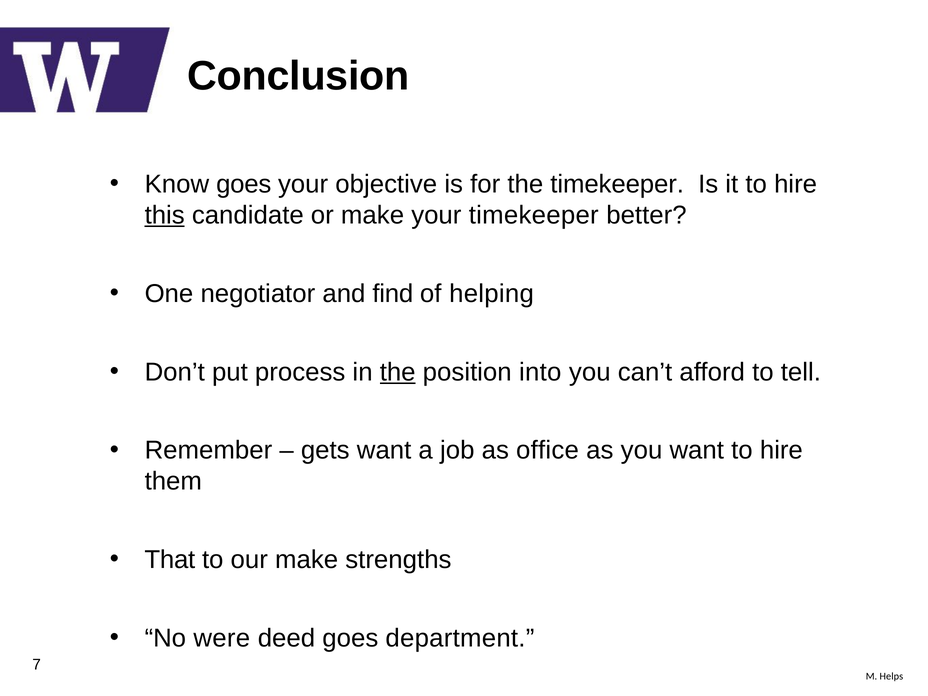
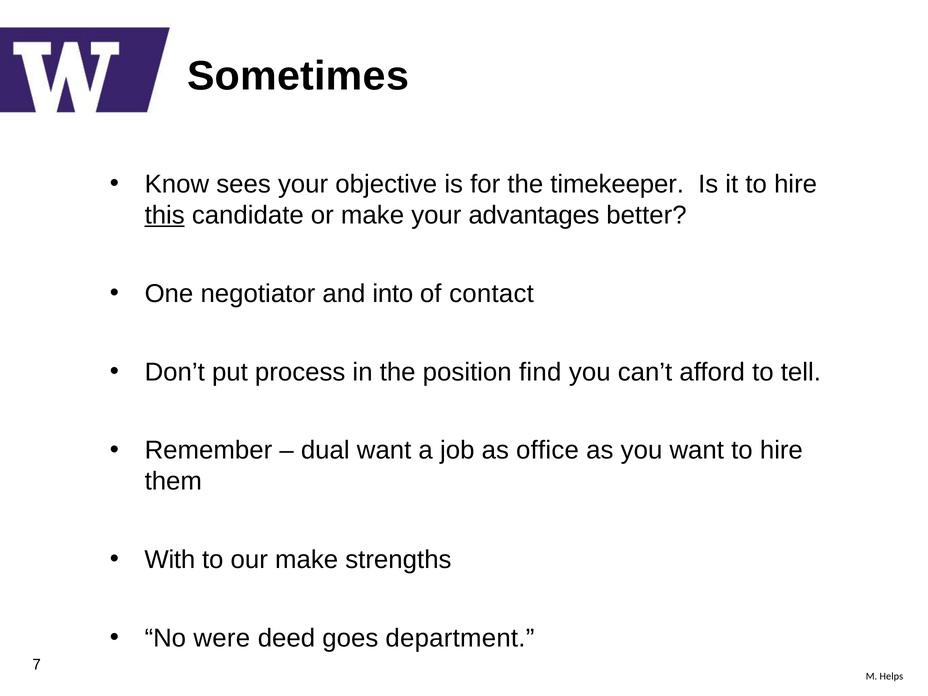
Conclusion: Conclusion -> Sometimes
Know goes: goes -> sees
your timekeeper: timekeeper -> advantages
find: find -> into
helping: helping -> contact
the at (398, 372) underline: present -> none
into: into -> find
gets: gets -> dual
That: That -> With
